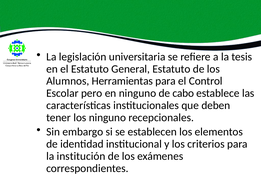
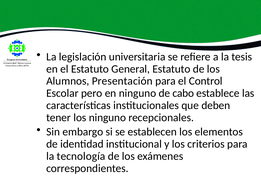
Herramientas: Herramientas -> Presentación
institución: institución -> tecnología
